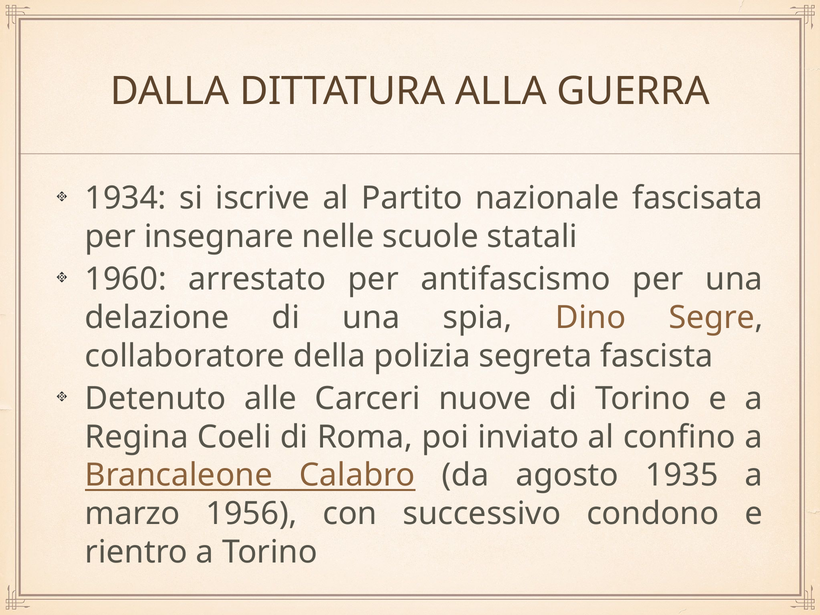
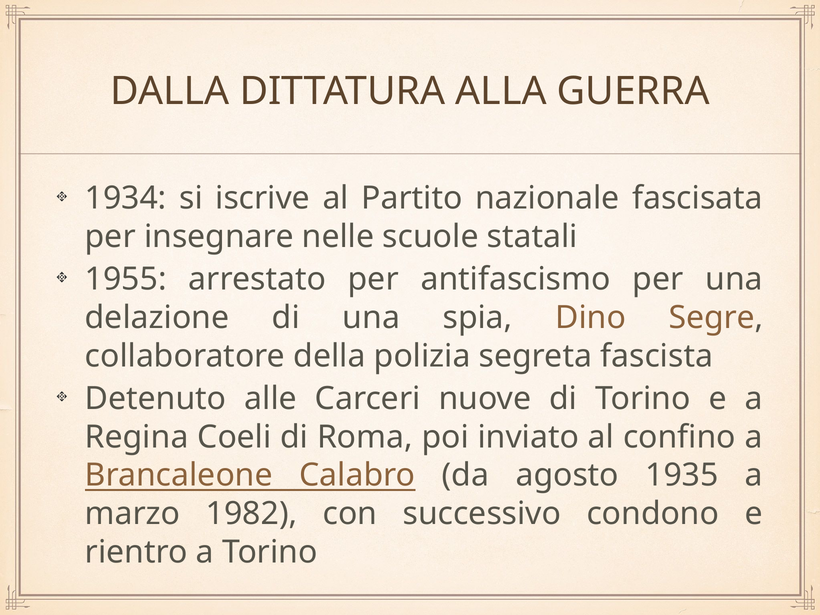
1960: 1960 -> 1955
1956: 1956 -> 1982
